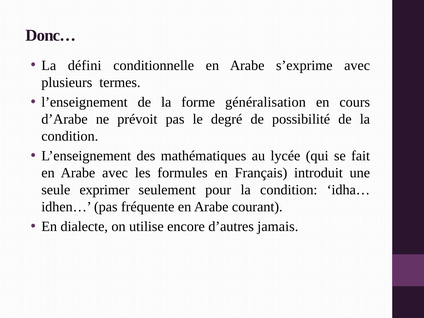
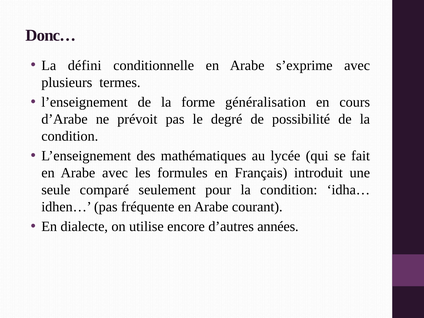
exprimer: exprimer -> comparé
jamais: jamais -> années
